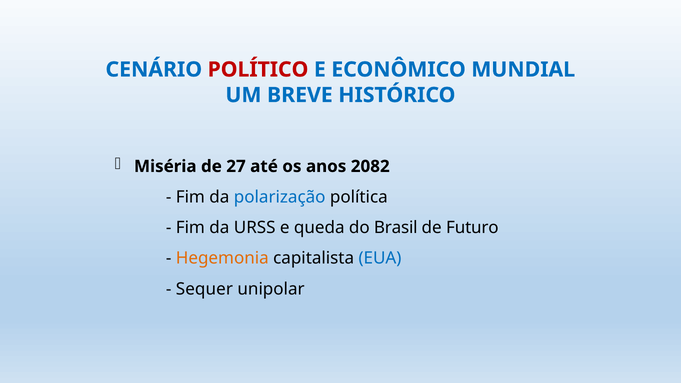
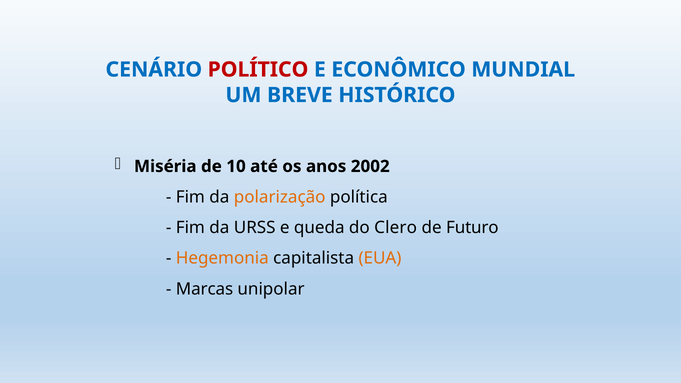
27: 27 -> 10
2082: 2082 -> 2002
polarização colour: blue -> orange
Brasil: Brasil -> Clero
EUA colour: blue -> orange
Sequer: Sequer -> Marcas
